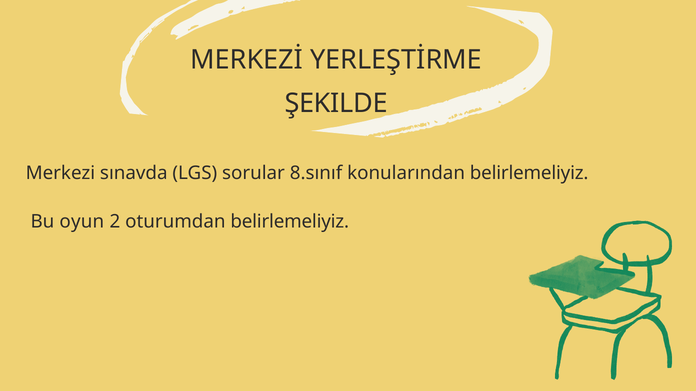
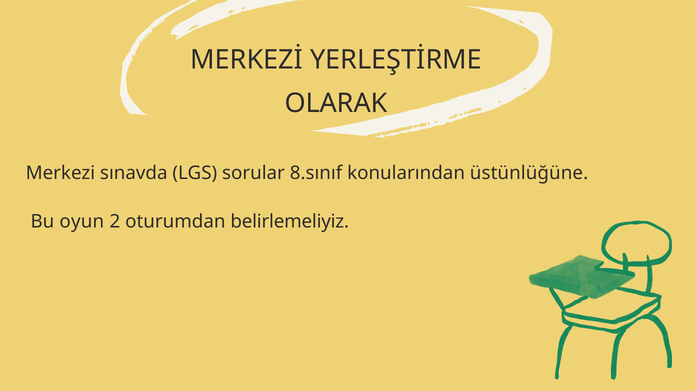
ŞEKILDE: ŞEKILDE -> OLARAK
konularından belirlemeliyiz: belirlemeliyiz -> üstünlüğüne
